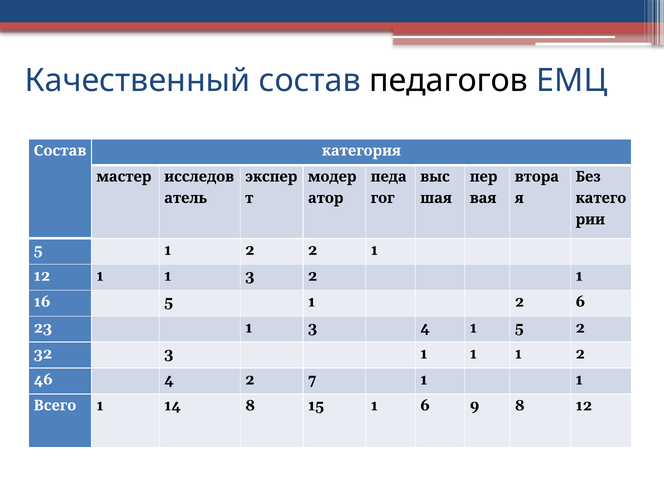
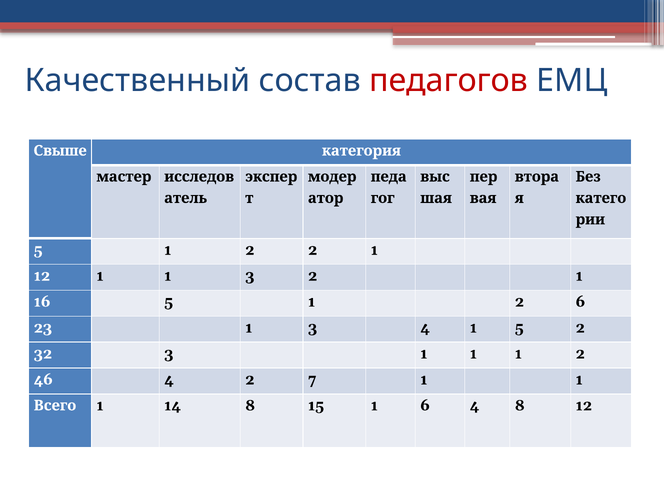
педагогов colour: black -> red
Состав at (60, 151): Состав -> Свыше
6 9: 9 -> 4
